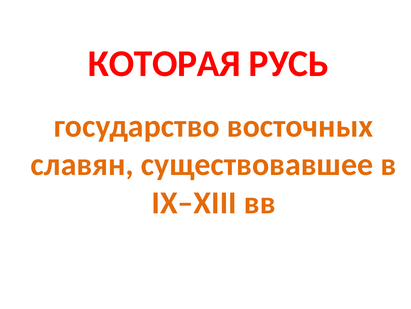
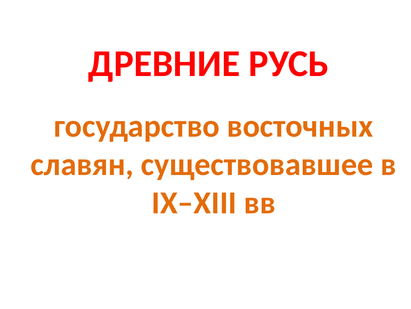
КОТОРАЯ: КОТОРАЯ -> ДРЕВНИЕ
